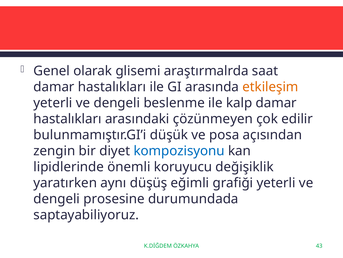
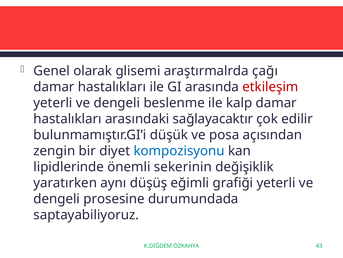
saat: saat -> çağı
etkileşim colour: orange -> red
çözünmeyen: çözünmeyen -> sağlayacaktır
koruyucu: koruyucu -> sekerinin
